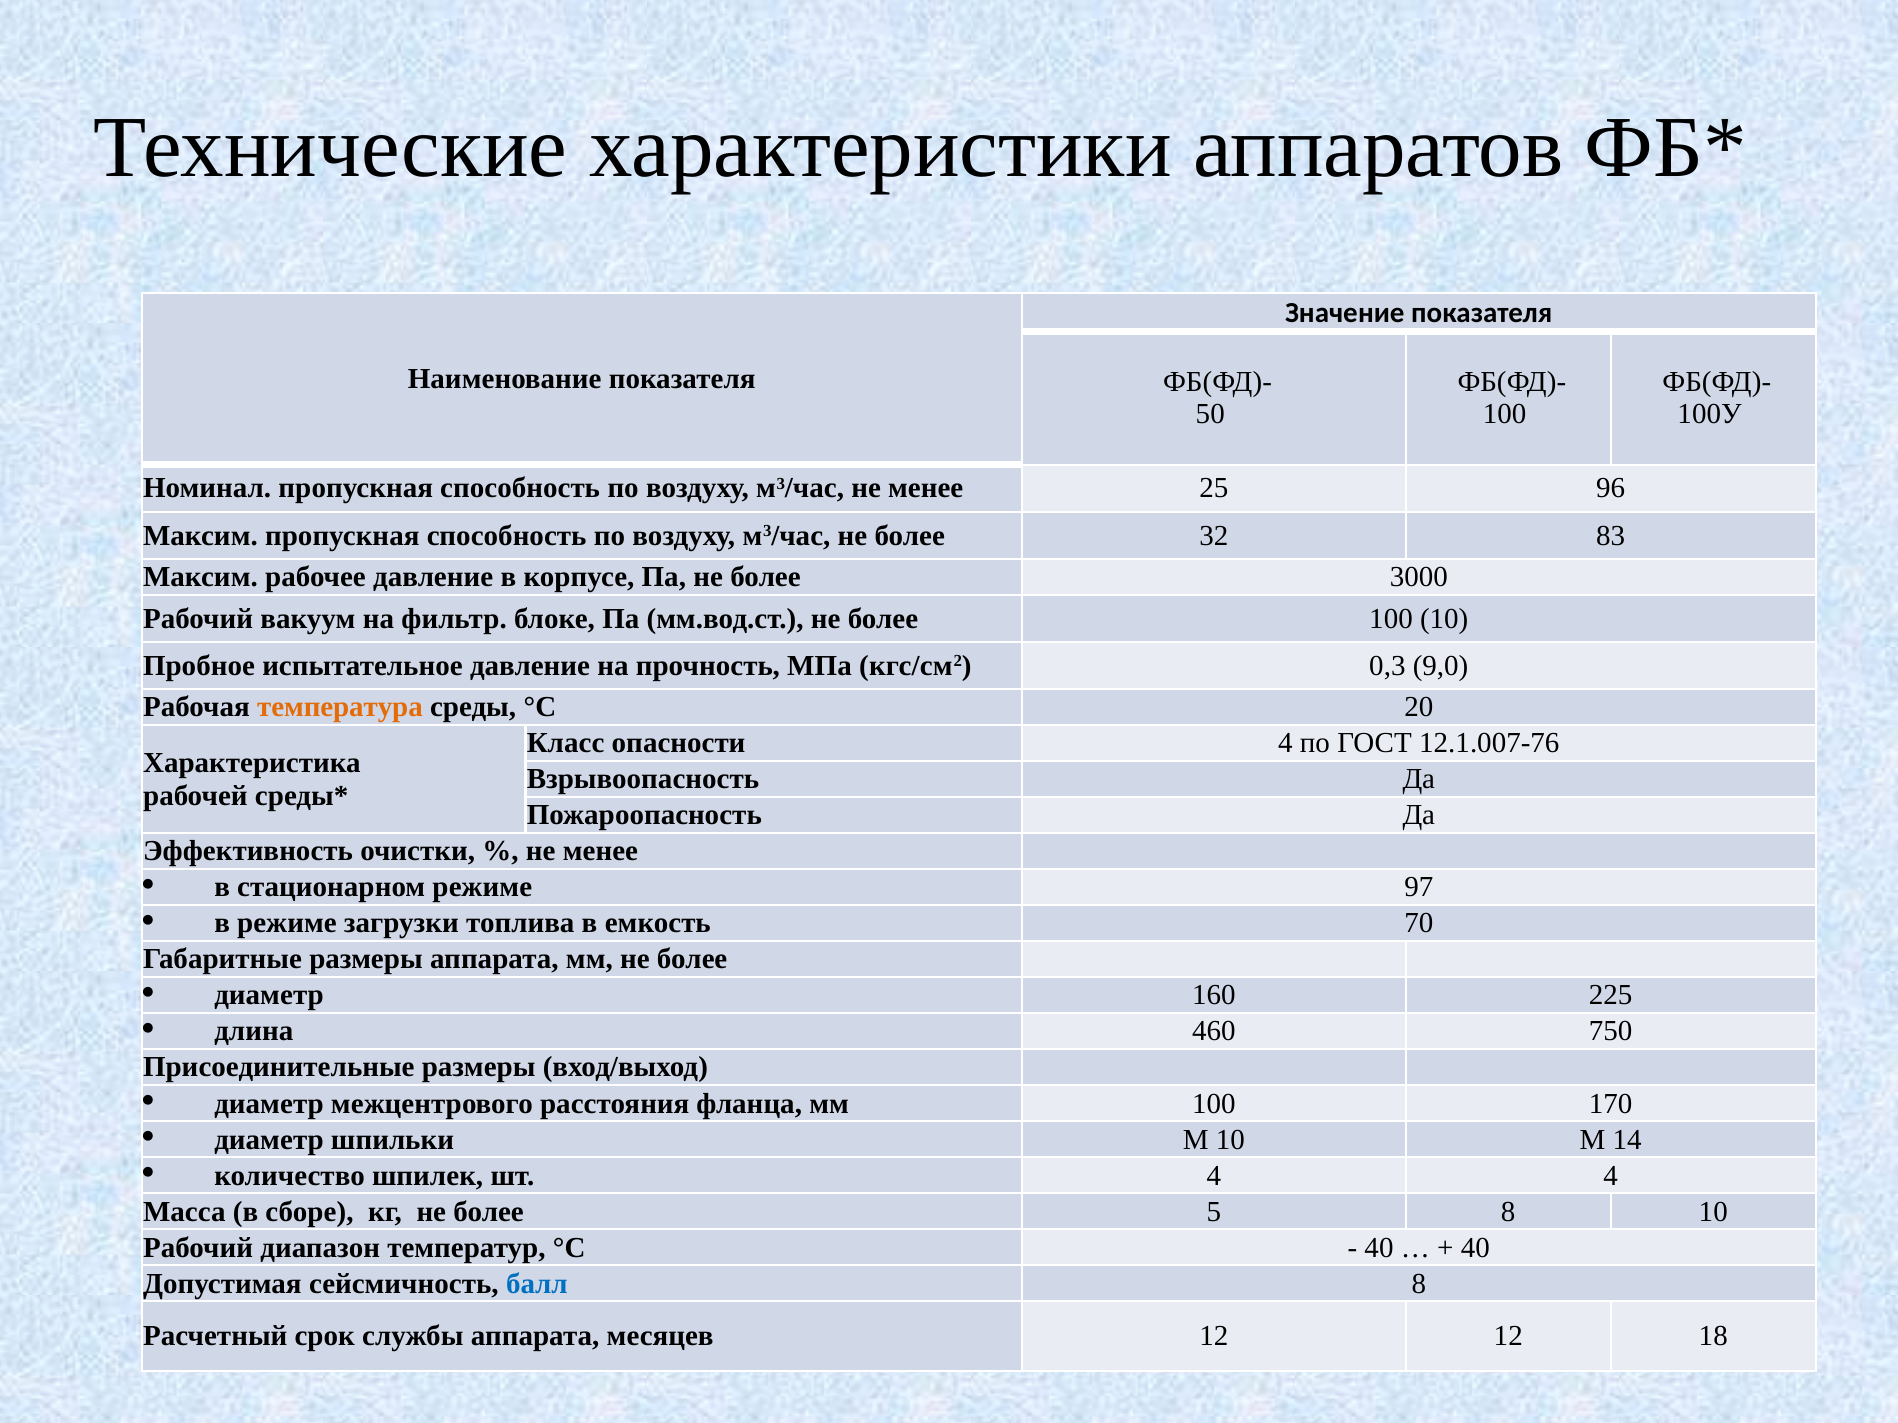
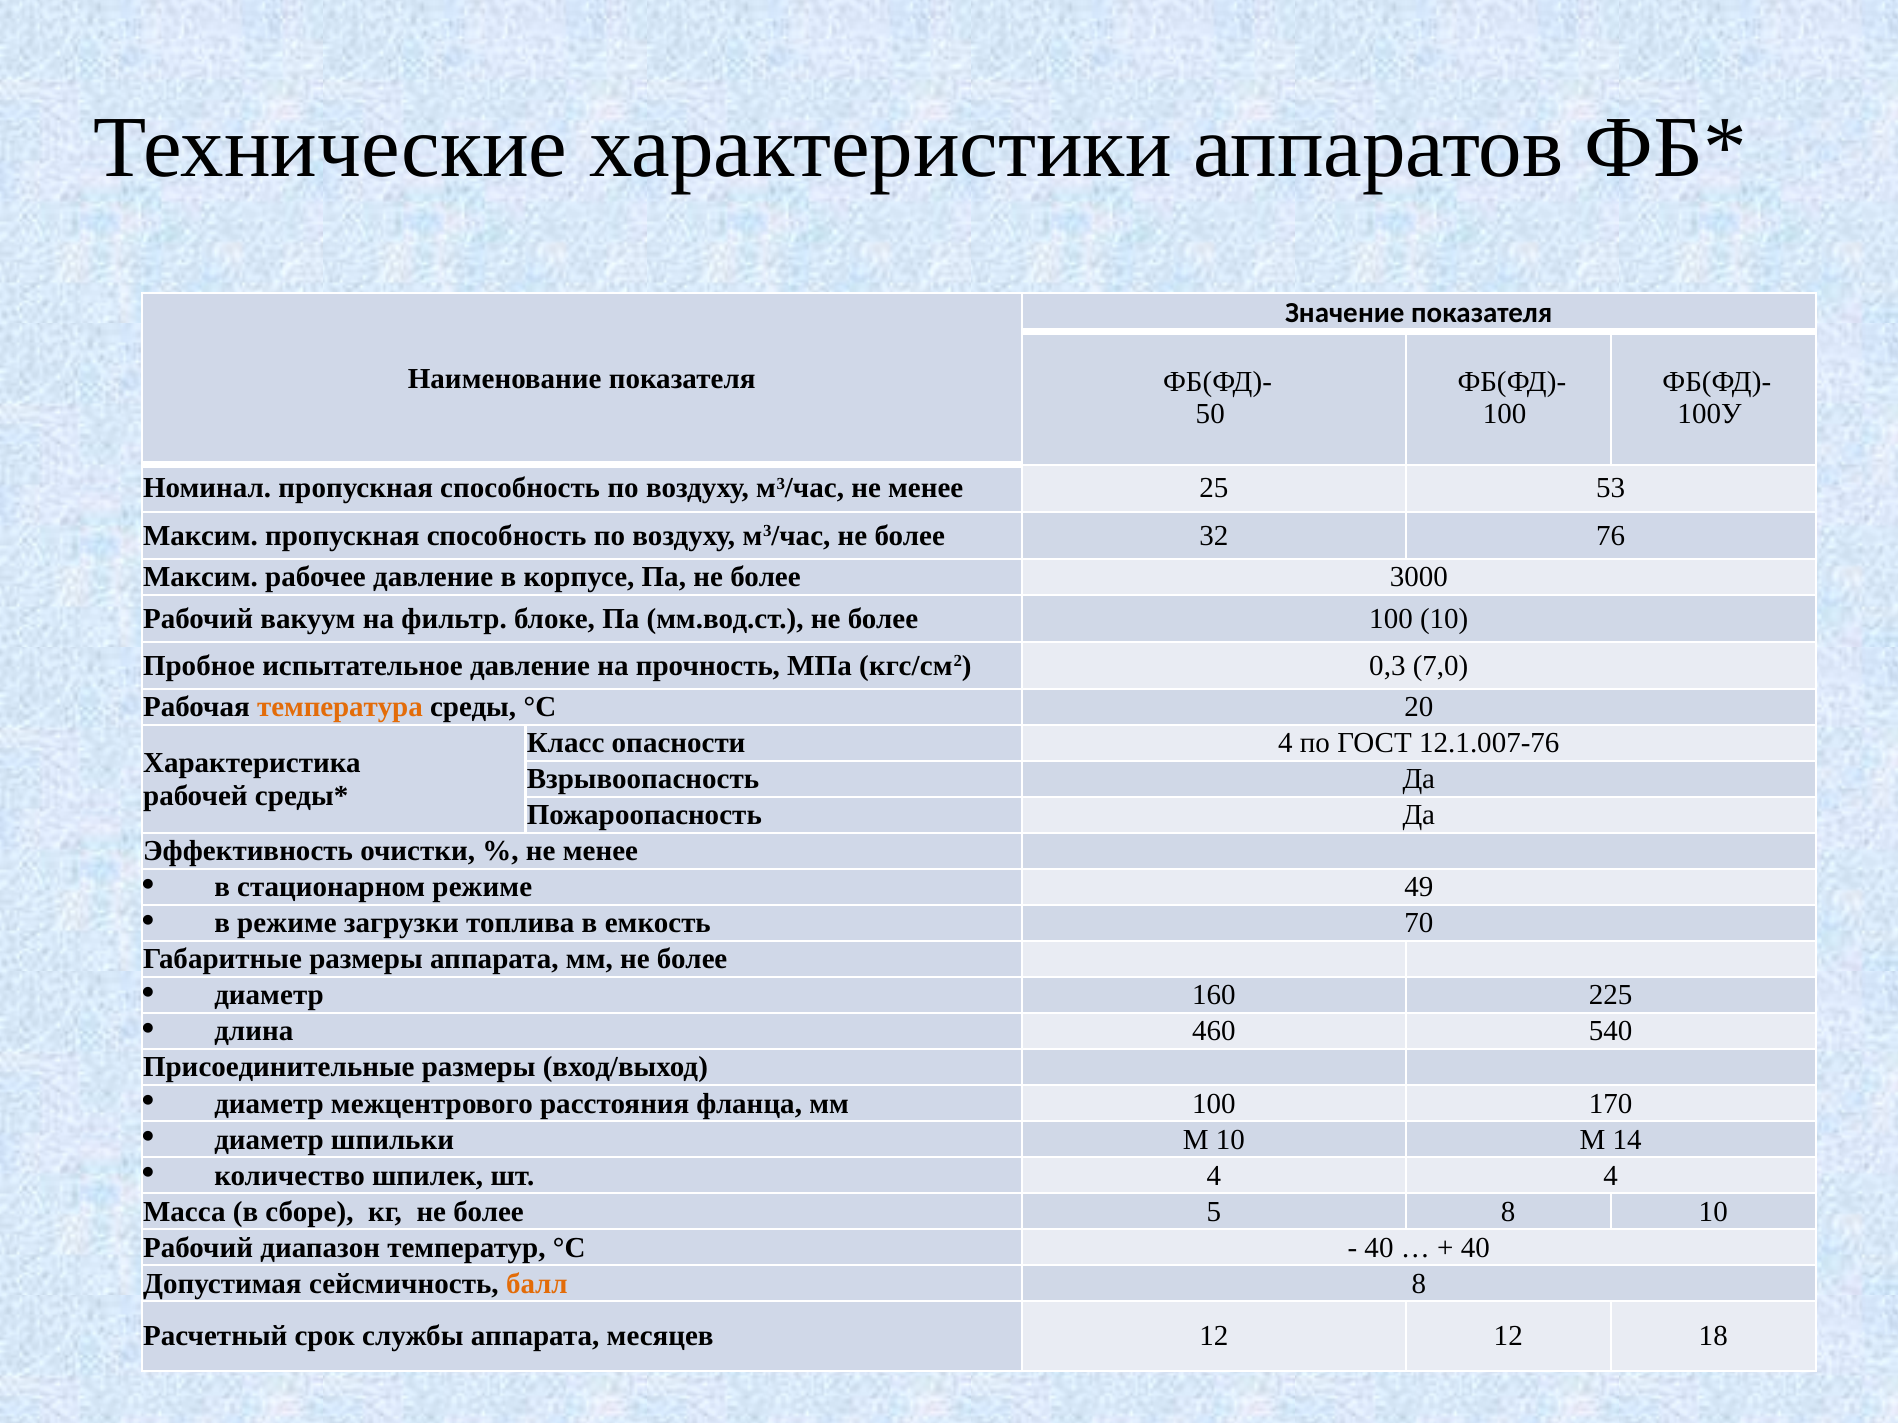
96: 96 -> 53
83: 83 -> 76
9,0: 9,0 -> 7,0
97: 97 -> 49
750: 750 -> 540
балл colour: blue -> orange
